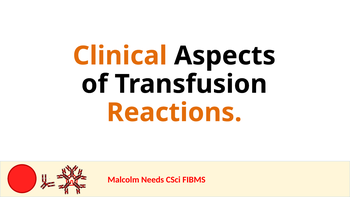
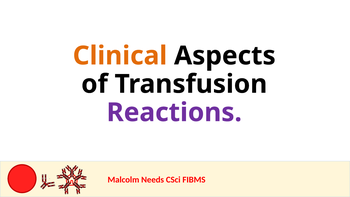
Reactions colour: orange -> purple
